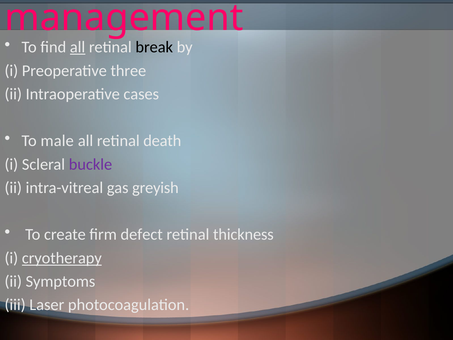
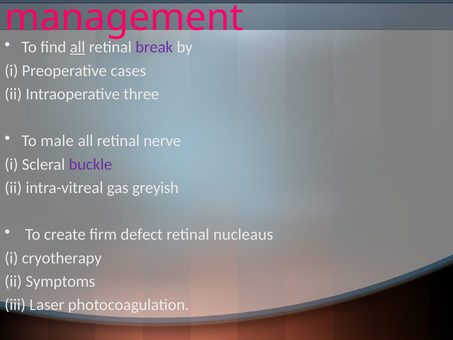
break colour: black -> purple
three: three -> cases
cases: cases -> three
death: death -> nerve
thickness: thickness -> nucleaus
cryotherapy underline: present -> none
